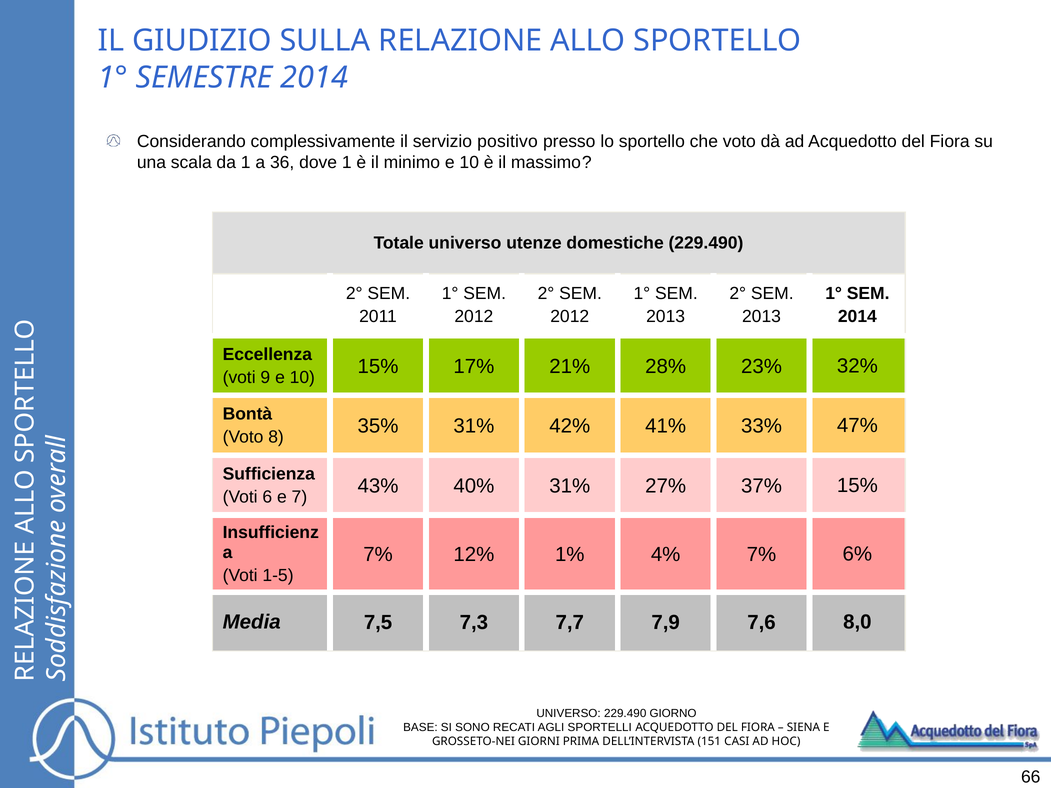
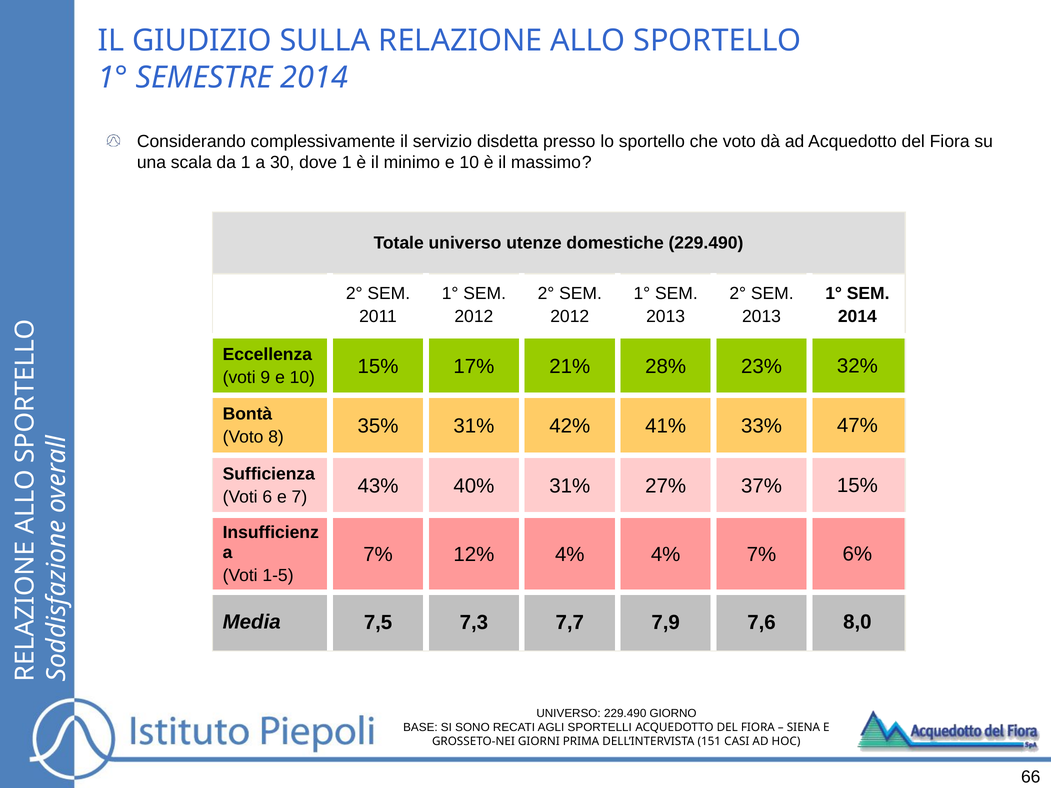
positivo: positivo -> disdetta
36: 36 -> 30
12% 1%: 1% -> 4%
